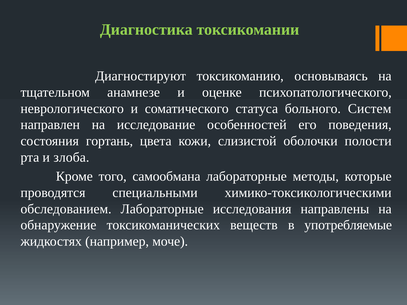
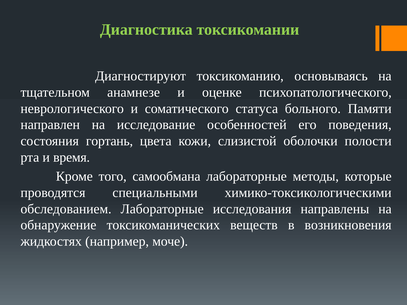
Систем: Систем -> Памяти
злоба: злоба -> время
употребляемые: употребляемые -> возникновения
